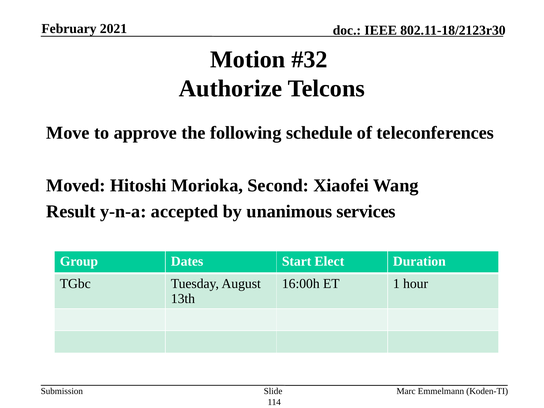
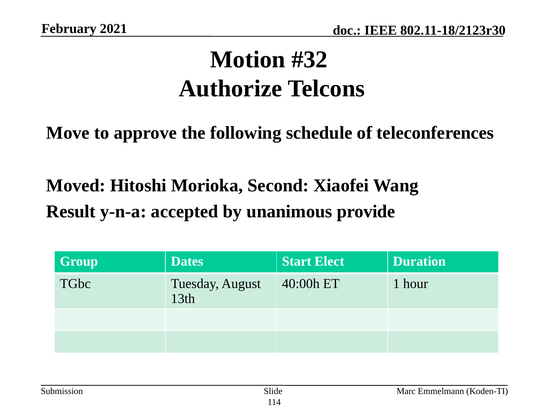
services: services -> provide
16:00h: 16:00h -> 40:00h
